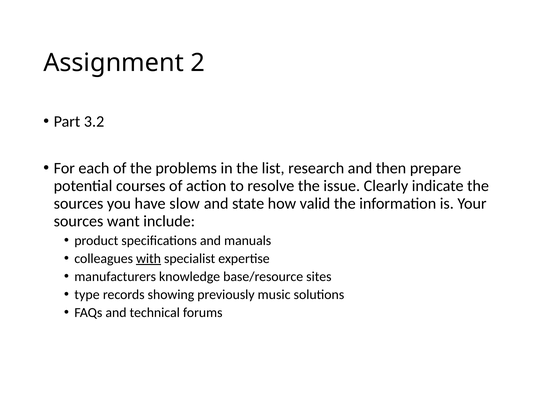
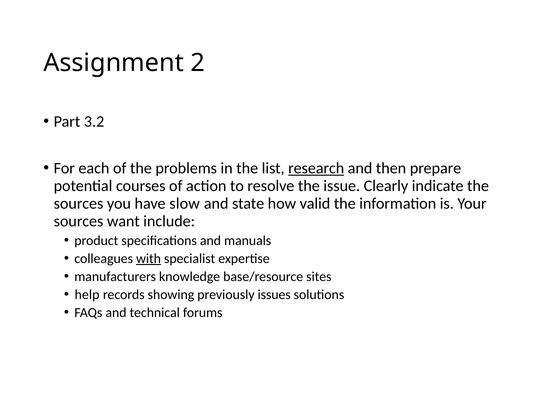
research underline: none -> present
type: type -> help
music: music -> issues
